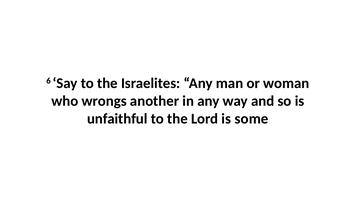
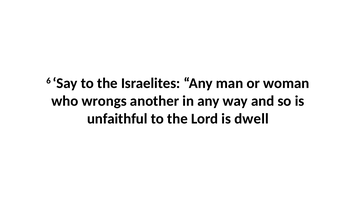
some: some -> dwell
